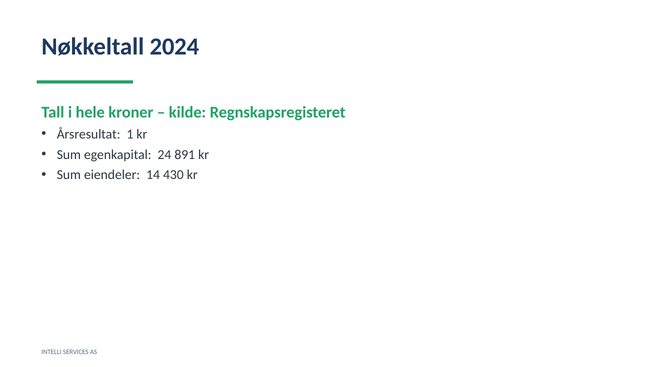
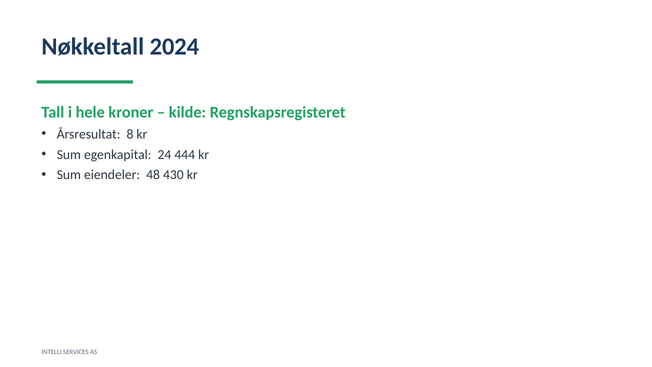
1: 1 -> 8
891: 891 -> 444
14: 14 -> 48
